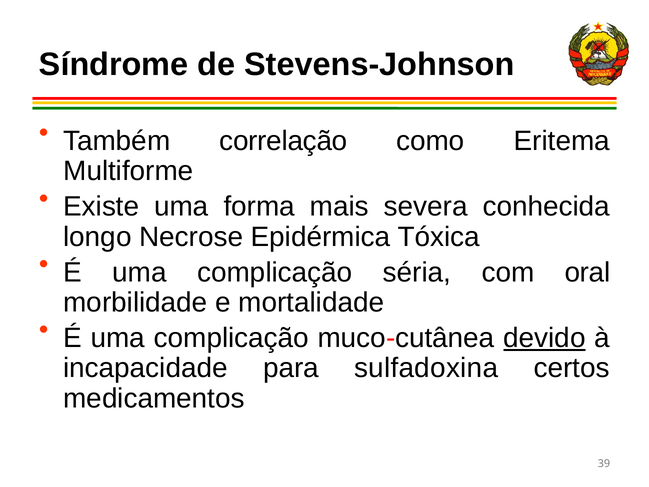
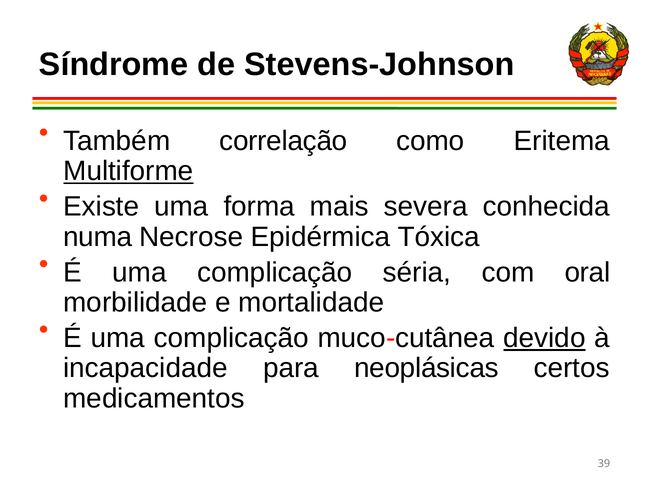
Multiforme underline: none -> present
longo: longo -> numa
sulfadoxina: sulfadoxina -> neoplásicas
